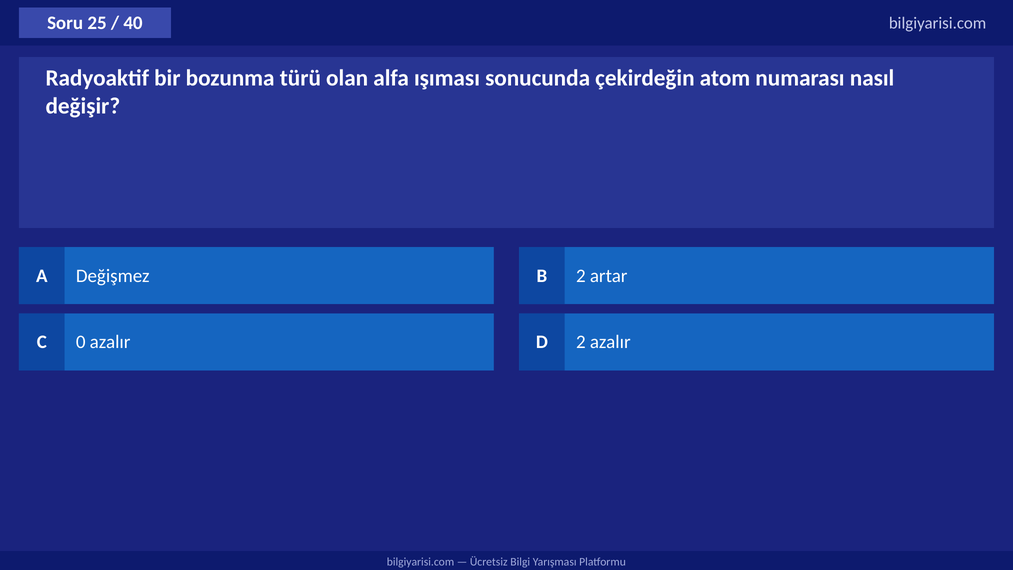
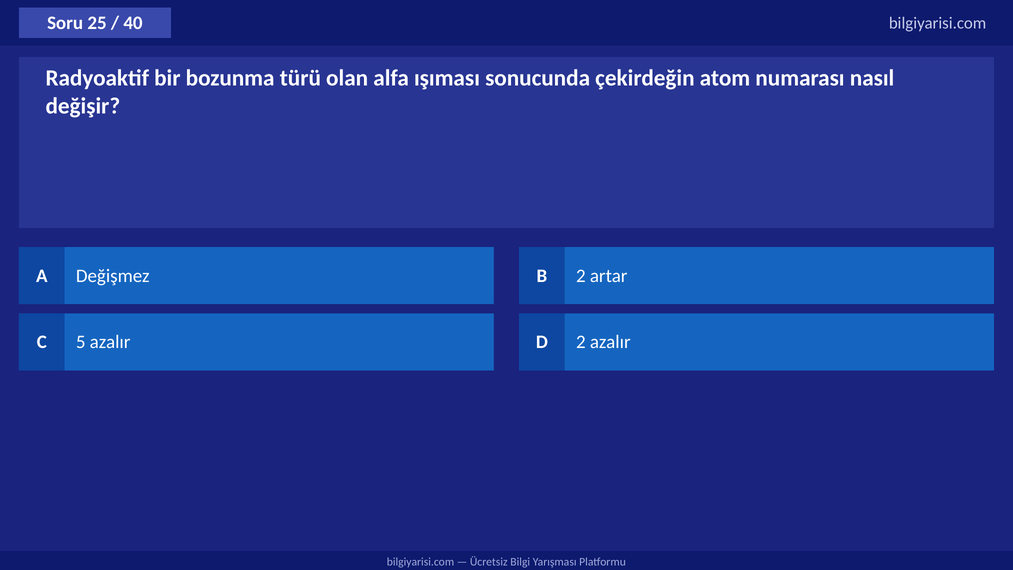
0: 0 -> 5
